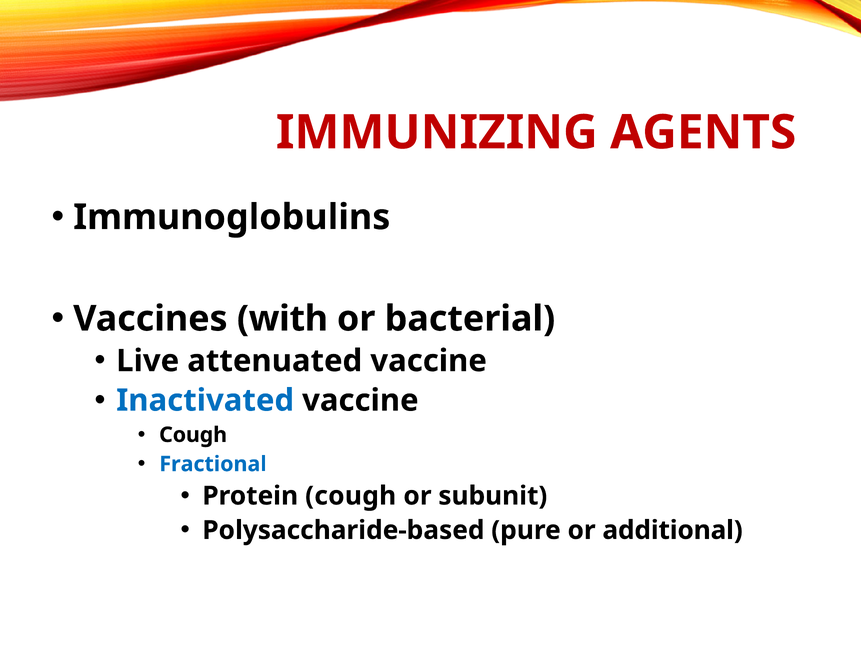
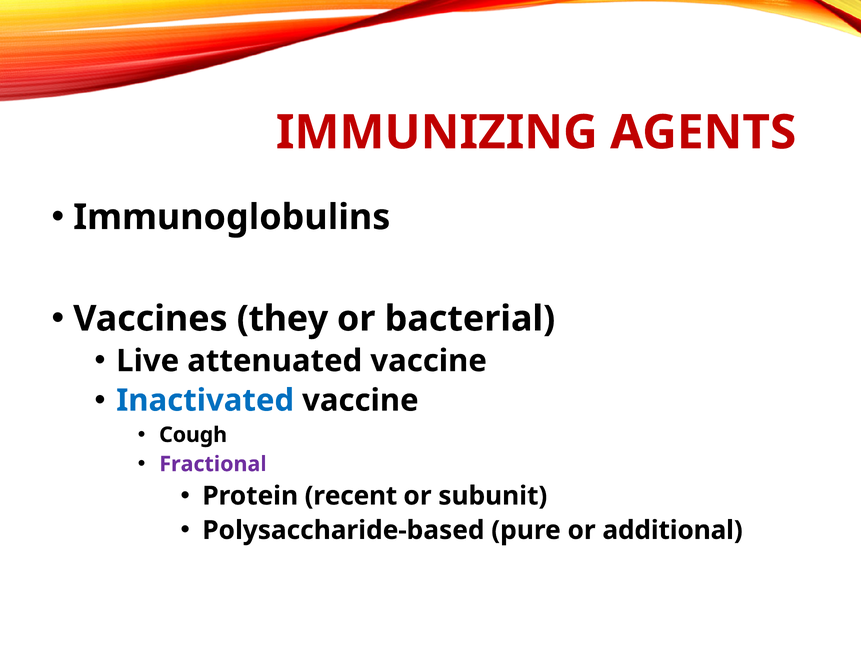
with: with -> they
Fractional colour: blue -> purple
Protein cough: cough -> recent
